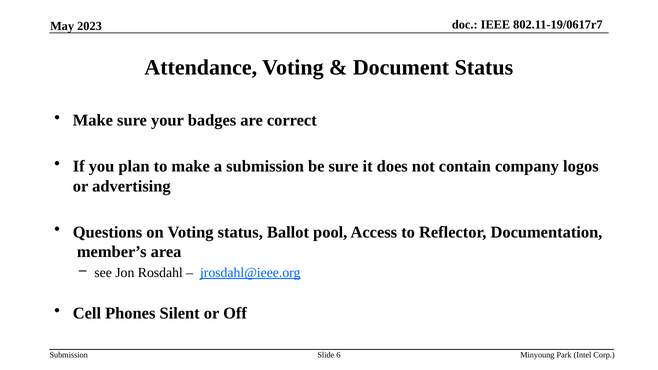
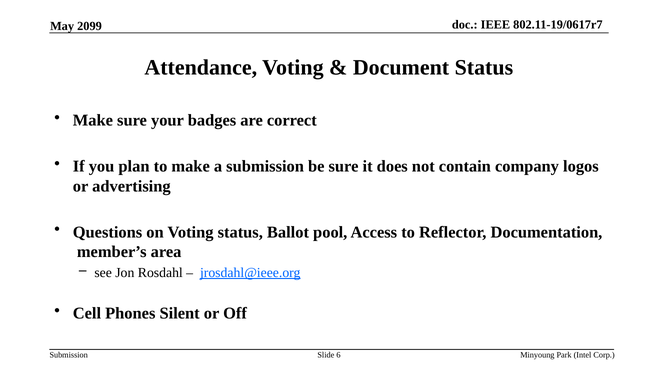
2023: 2023 -> 2099
